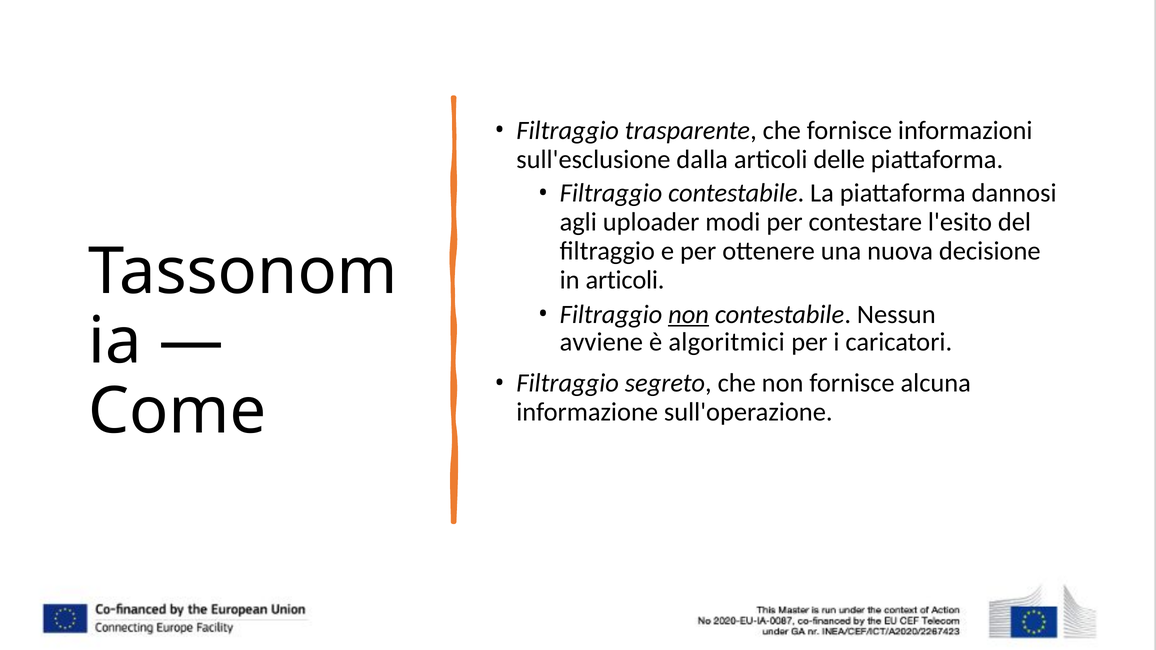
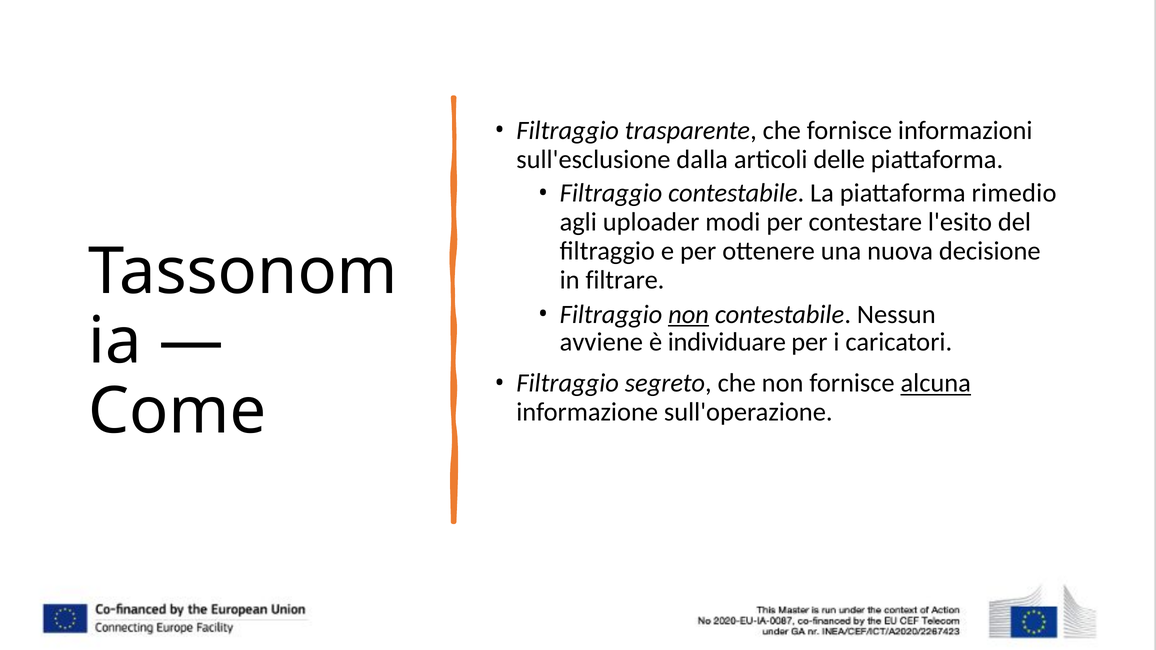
dannosi: dannosi -> rimedio
in articoli: articoli -> filtrare
algoritmici: algoritmici -> individuare
alcuna underline: none -> present
